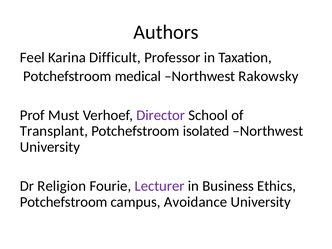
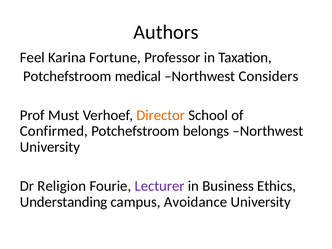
Difficult: Difficult -> Fortune
Rakowsky: Rakowsky -> Considers
Director colour: purple -> orange
Transplant: Transplant -> Confirmed
isolated: isolated -> belongs
Potchefstroom at (64, 202): Potchefstroom -> Understanding
